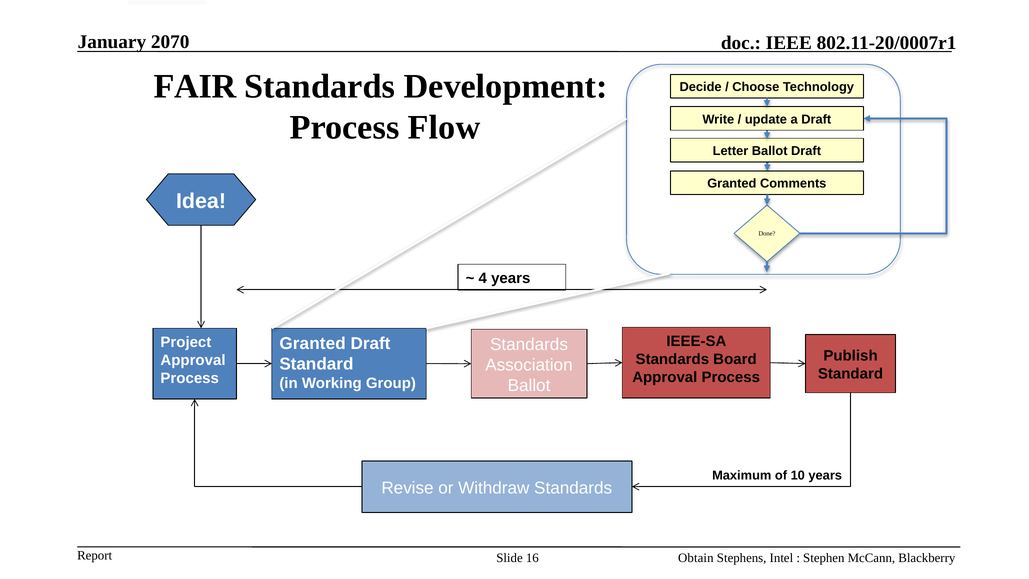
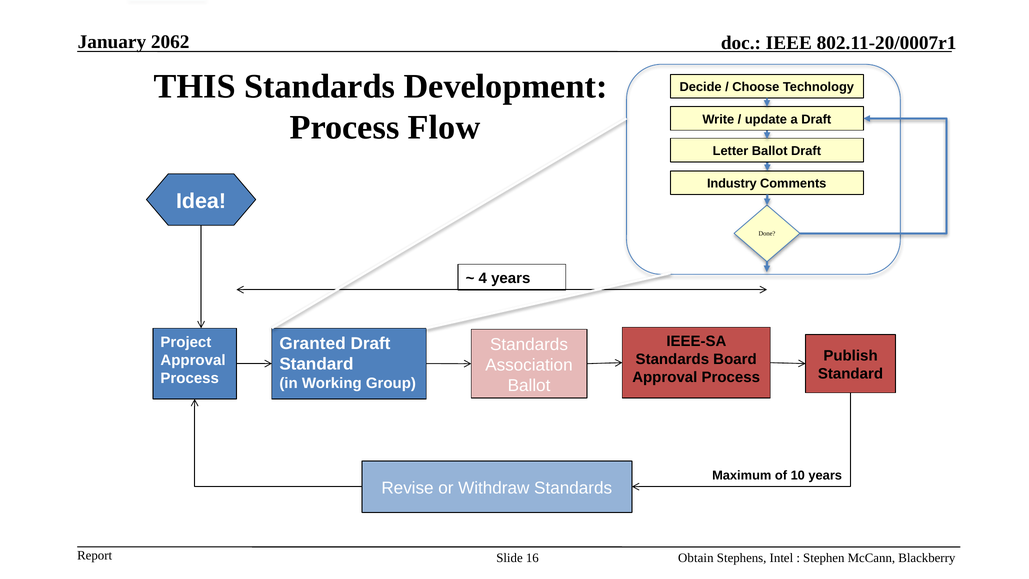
2070: 2070 -> 2062
FAIR: FAIR -> THIS
Granted at (732, 184): Granted -> Industry
